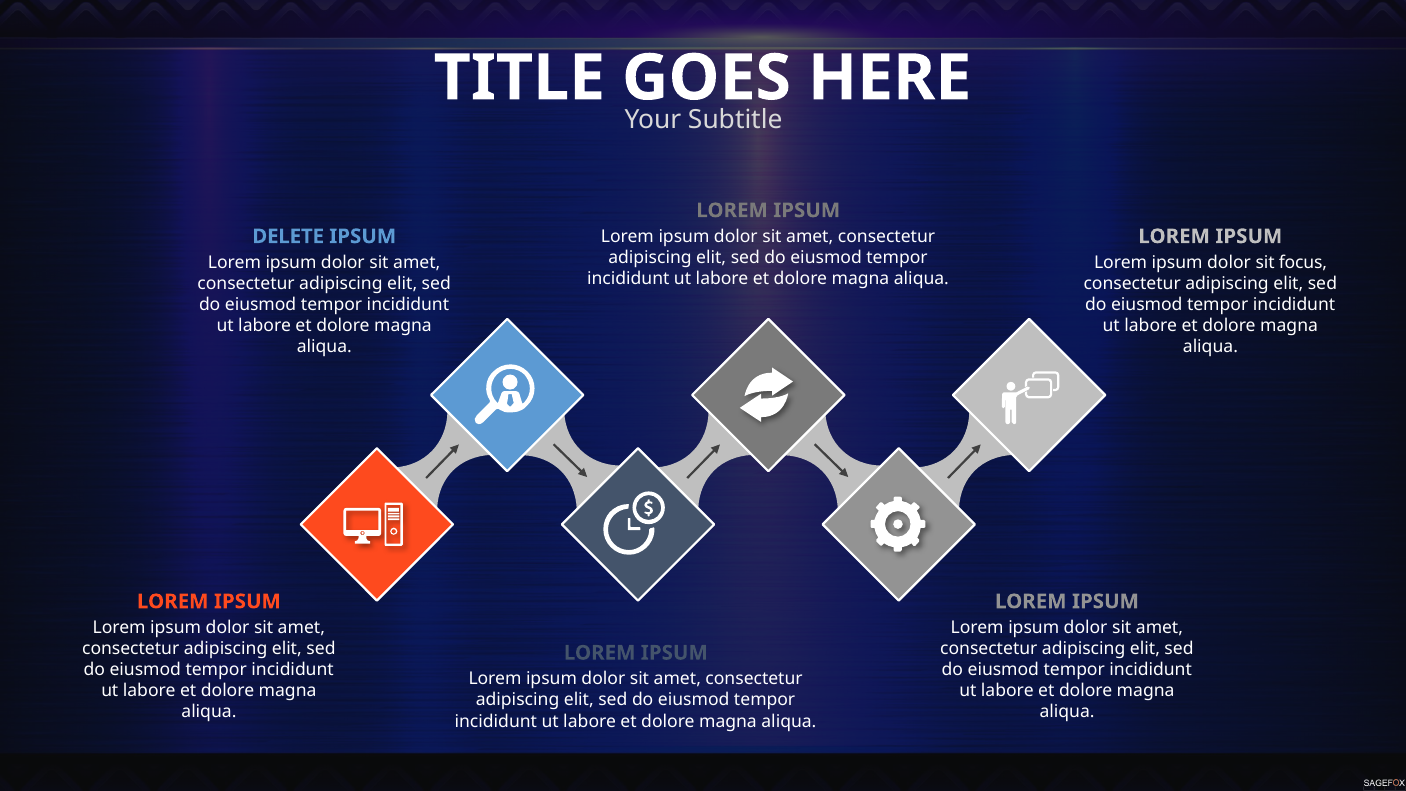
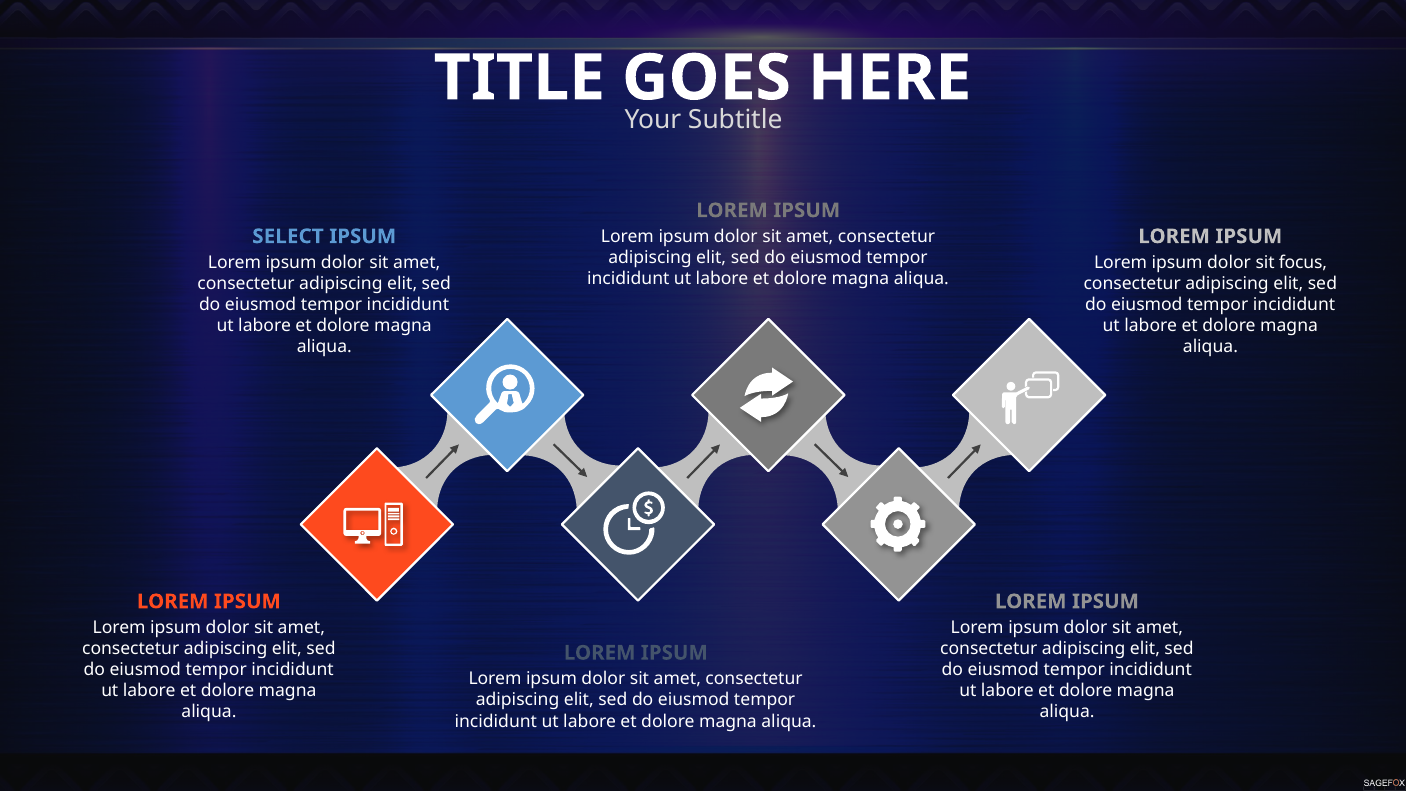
DELETE: DELETE -> SELECT
